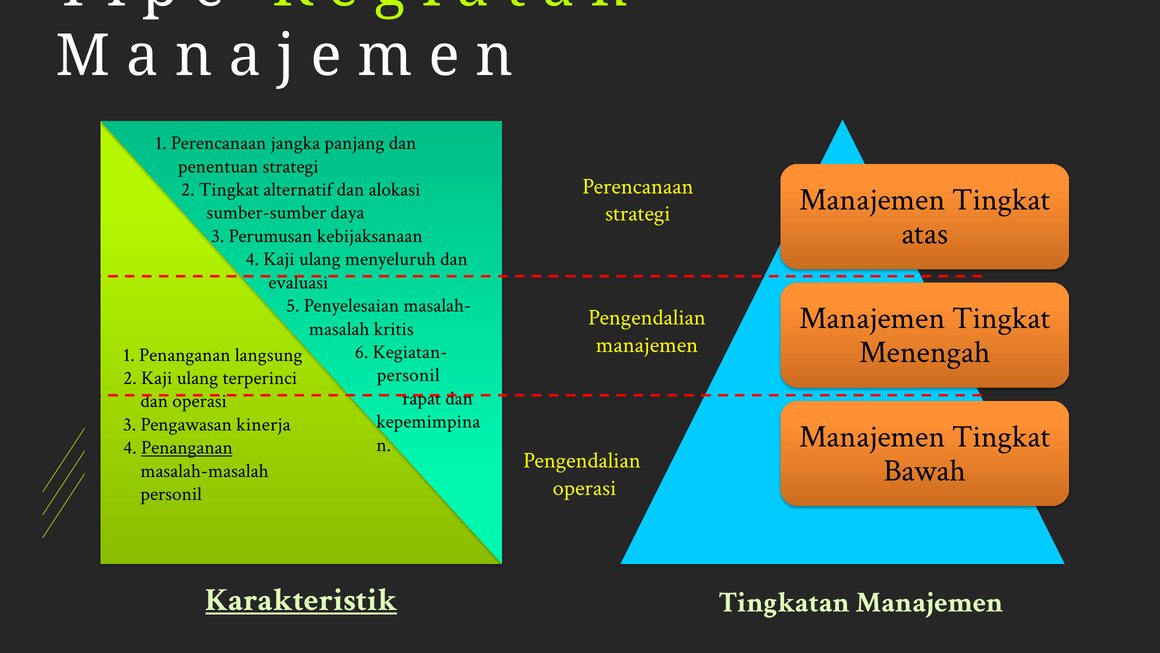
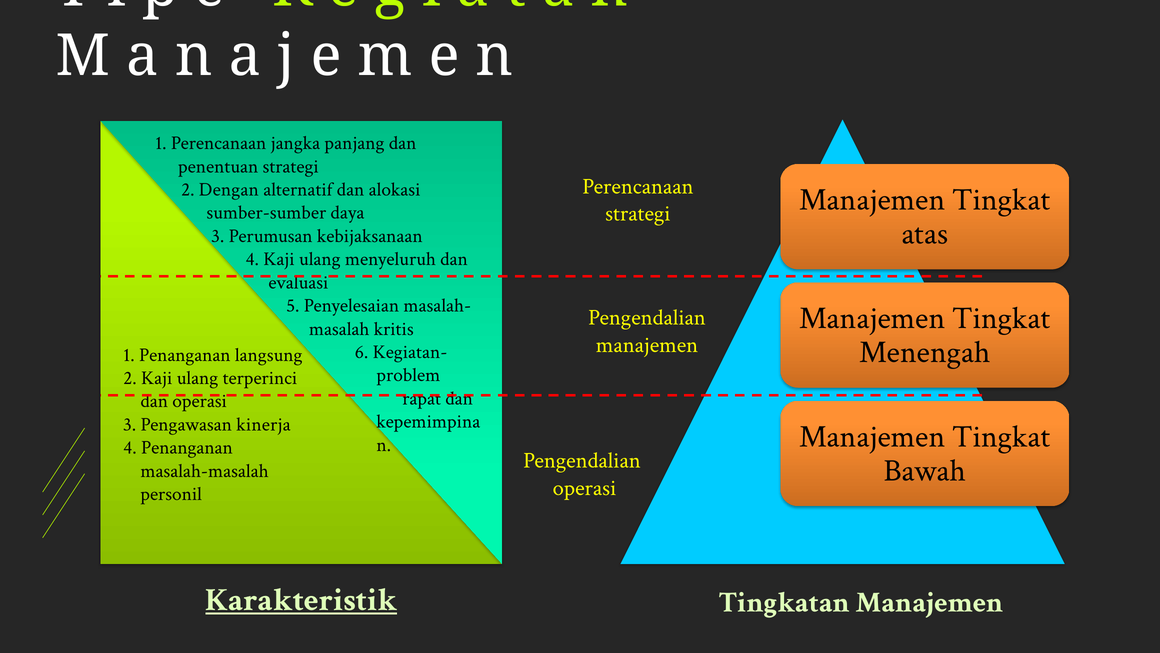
2 Tingkat: Tingkat -> Dengan
personil at (408, 375): personil -> problem
Penanganan at (187, 447) underline: present -> none
